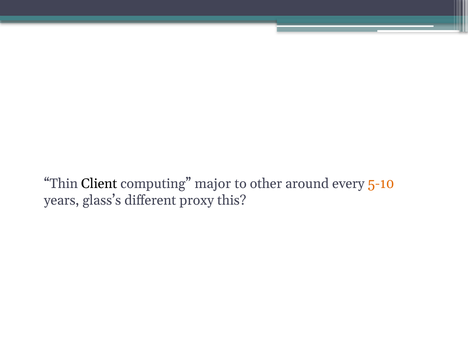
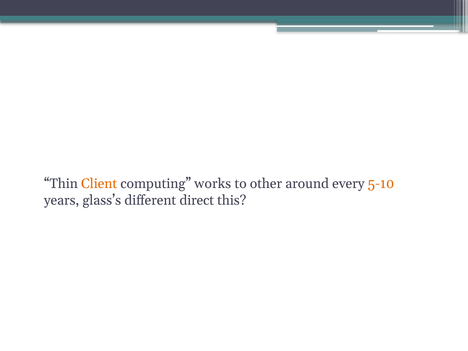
Client colour: black -> orange
major: major -> works
proxy: proxy -> direct
